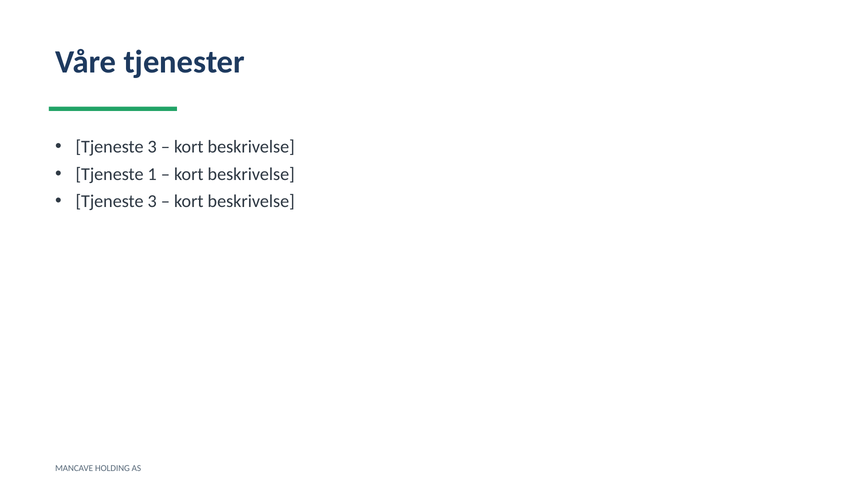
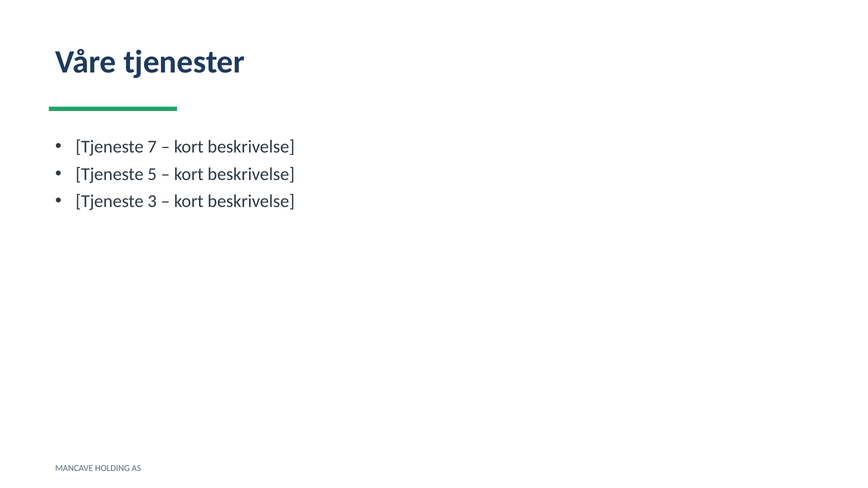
3 at (152, 147): 3 -> 7
1: 1 -> 5
